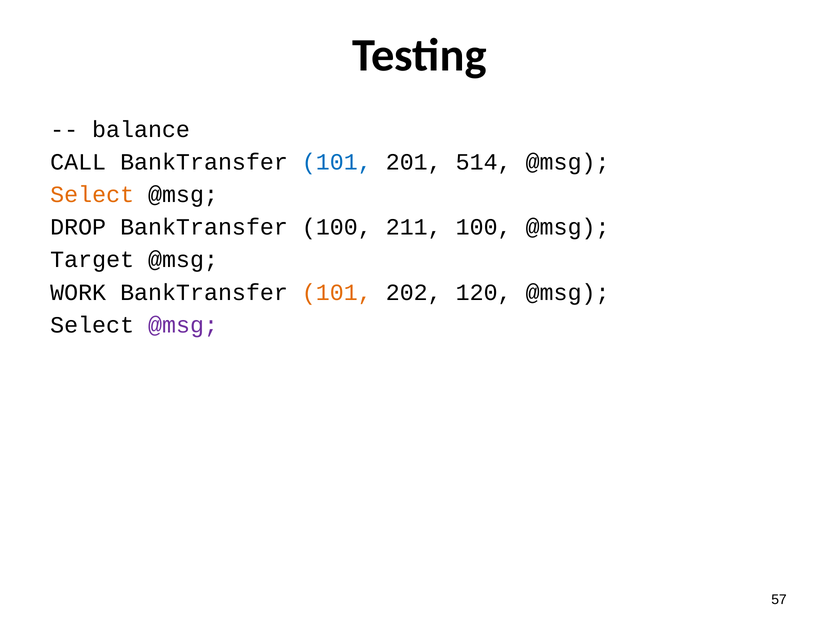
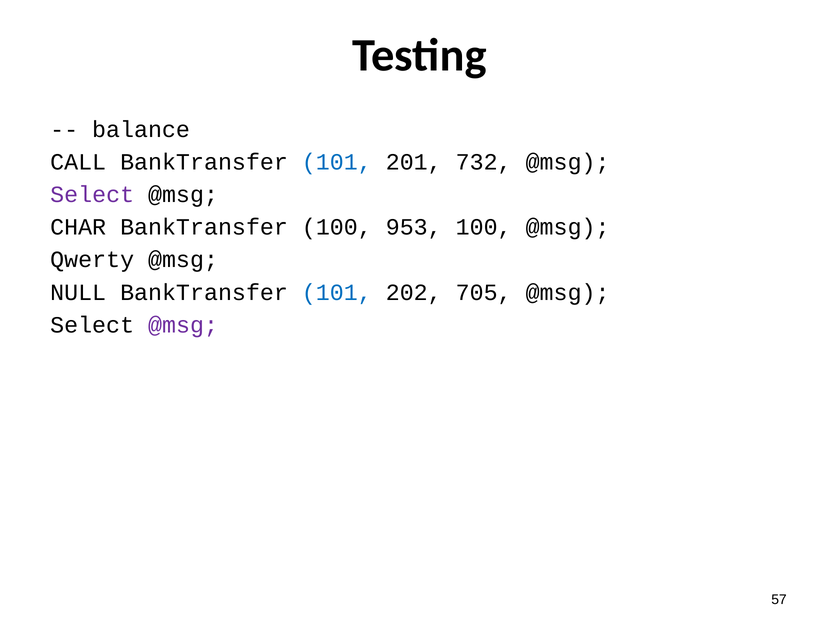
514: 514 -> 732
Select at (92, 195) colour: orange -> purple
DROP: DROP -> CHAR
211: 211 -> 953
Target: Target -> Qwerty
WORK: WORK -> NULL
101 at (337, 292) colour: orange -> blue
120: 120 -> 705
